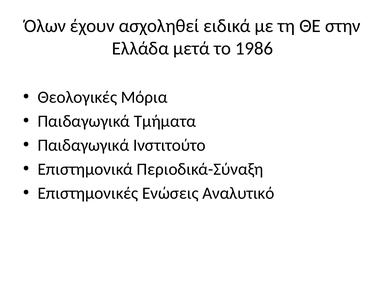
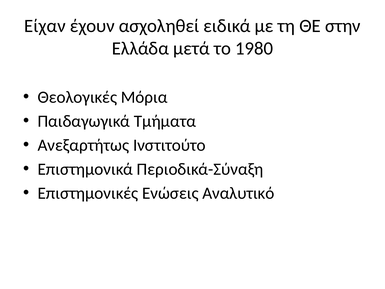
Όλων: Όλων -> Είχαν
1986: 1986 -> 1980
Παιδαγωγικά at (83, 145): Παιδαγωγικά -> Ανεξαρτήτως
